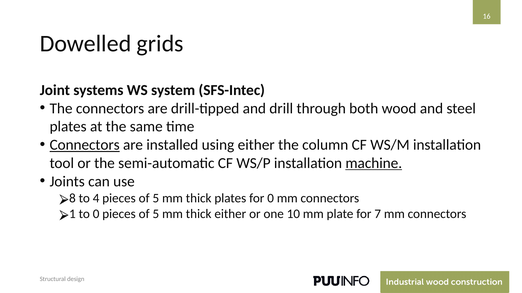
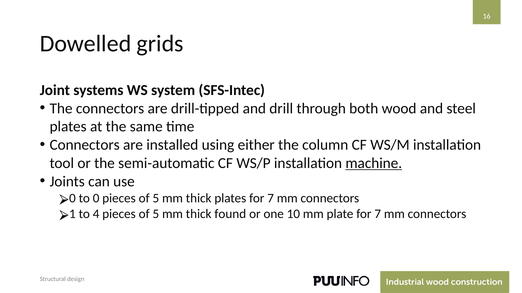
Connectors at (85, 145) underline: present -> none
8 at (72, 199): 8 -> 0
to 4: 4 -> 0
plates for 0: 0 -> 7
to 0: 0 -> 4
thick either: either -> found
